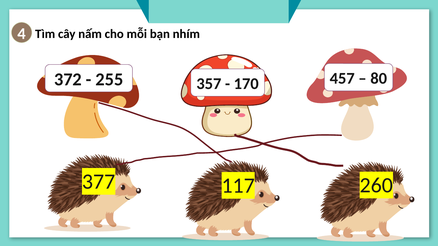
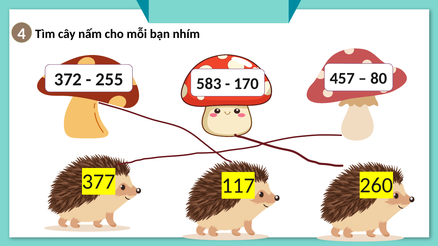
357: 357 -> 583
